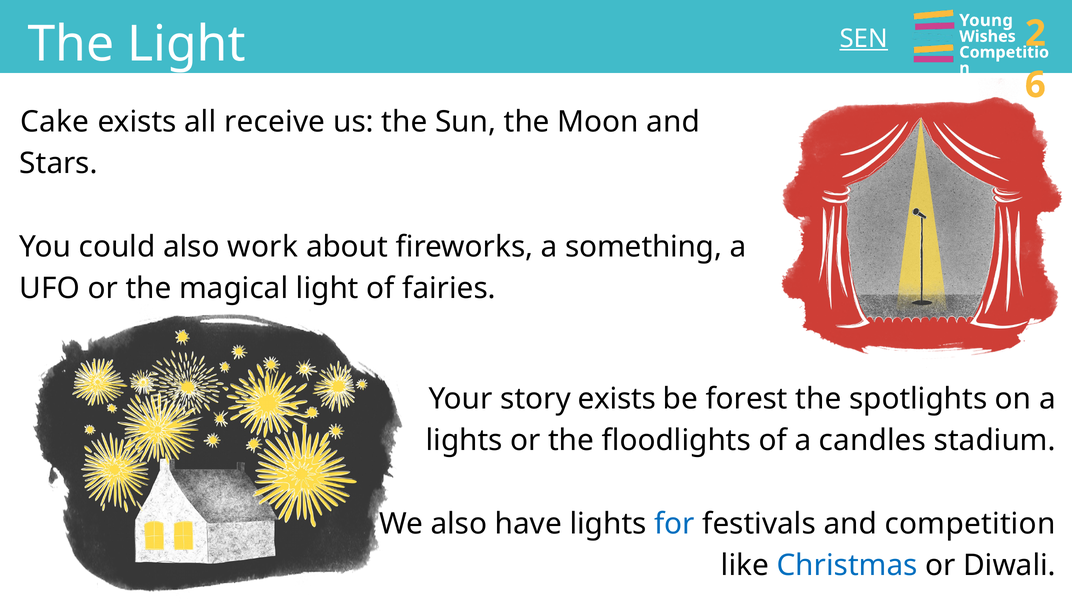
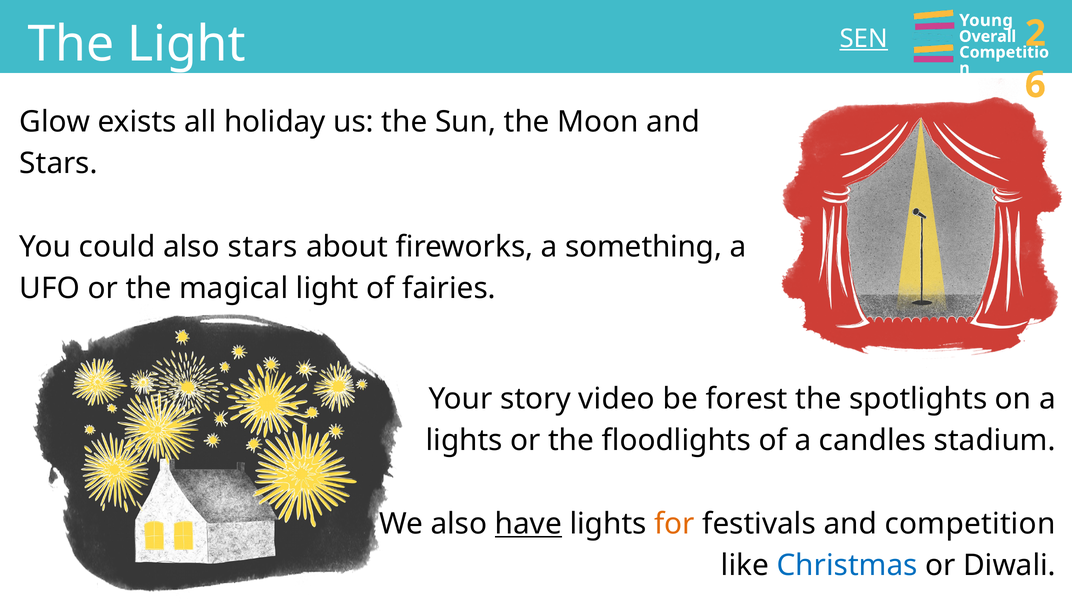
Wishes: Wishes -> Overall
Cake: Cake -> Glow
receive: receive -> holiday
also work: work -> stars
story exists: exists -> video
have underline: none -> present
for colour: blue -> orange
